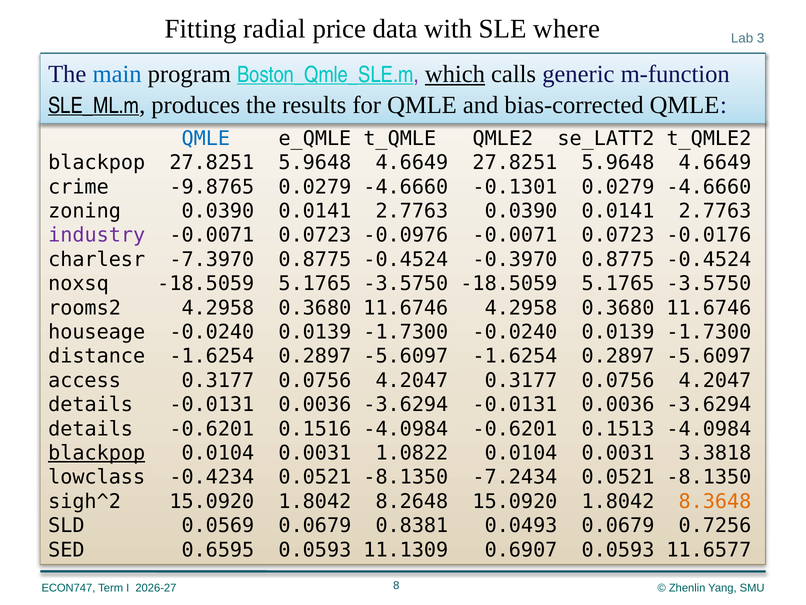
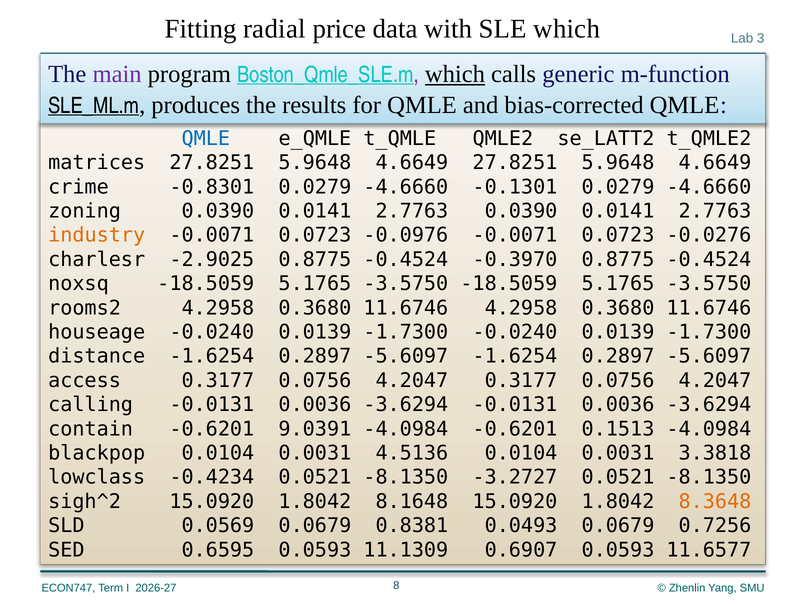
SLE where: where -> which
main colour: blue -> purple
blackpop at (97, 163): blackpop -> matrices
-9.8765: -9.8765 -> -0.8301
industry colour: purple -> orange
-0.0176: -0.0176 -> -0.0276
-7.3970: -7.3970 -> -2.9025
details at (91, 404): details -> calling
details at (91, 428): details -> contain
0.1516: 0.1516 -> 9.0391
blackpop at (97, 453) underline: present -> none
1.0822: 1.0822 -> 4.5136
-7.2434: -7.2434 -> -3.2727
8.2648: 8.2648 -> 8.1648
